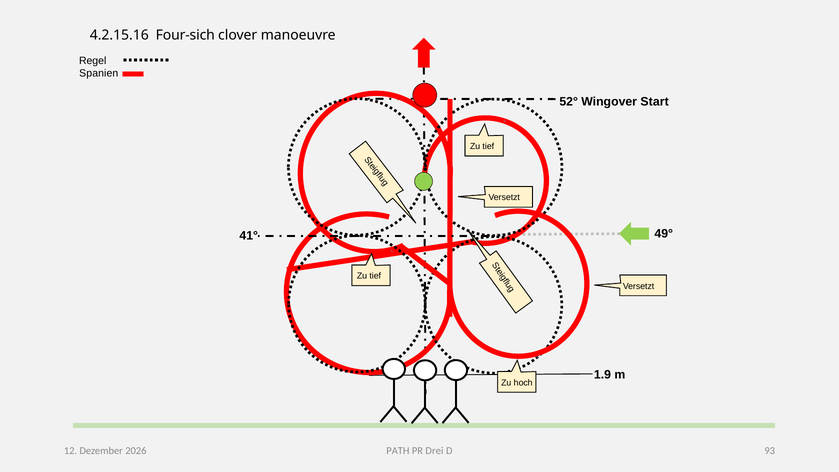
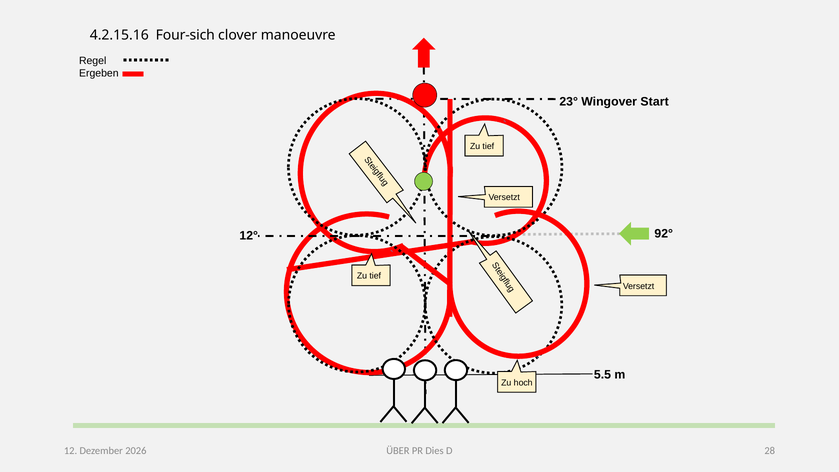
Spanien: Spanien -> Ergeben
52°: 52° -> 23°
49°: 49° -> 92°
41°: 41° -> 12°
1.9: 1.9 -> 5.5
PATH: PATH -> ÜBER
Drei: Drei -> Dies
93: 93 -> 28
